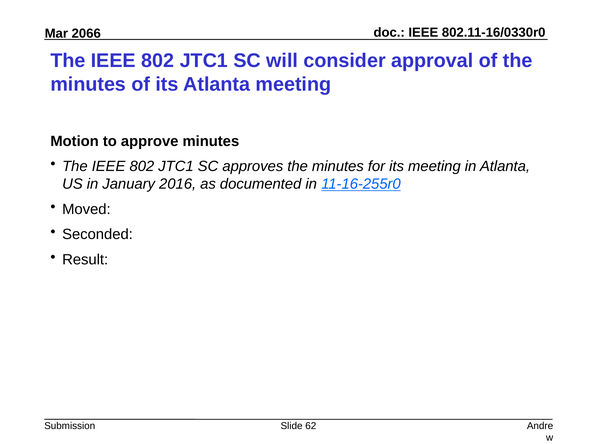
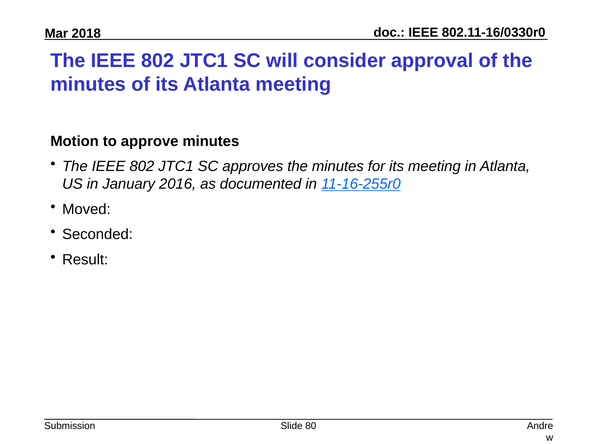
2066: 2066 -> 2018
62: 62 -> 80
